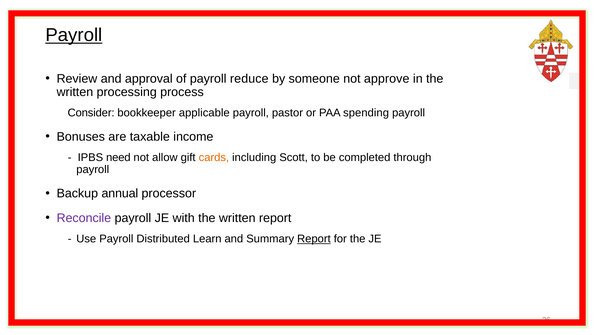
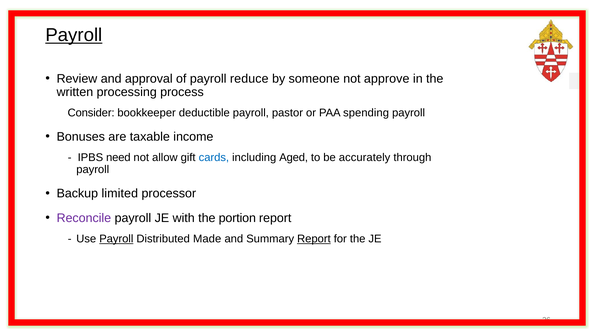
applicable: applicable -> deductible
cards colour: orange -> blue
Scott: Scott -> Aged
completed: completed -> accurately
annual: annual -> limited
with the written: written -> portion
Payroll at (116, 239) underline: none -> present
Learn: Learn -> Made
